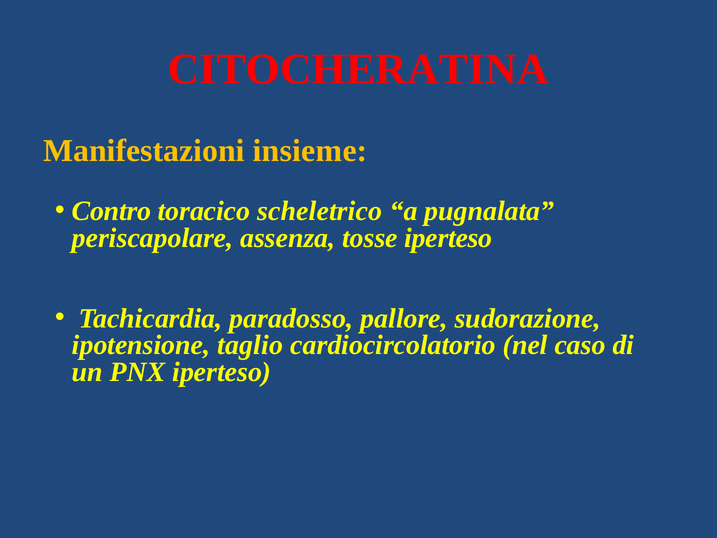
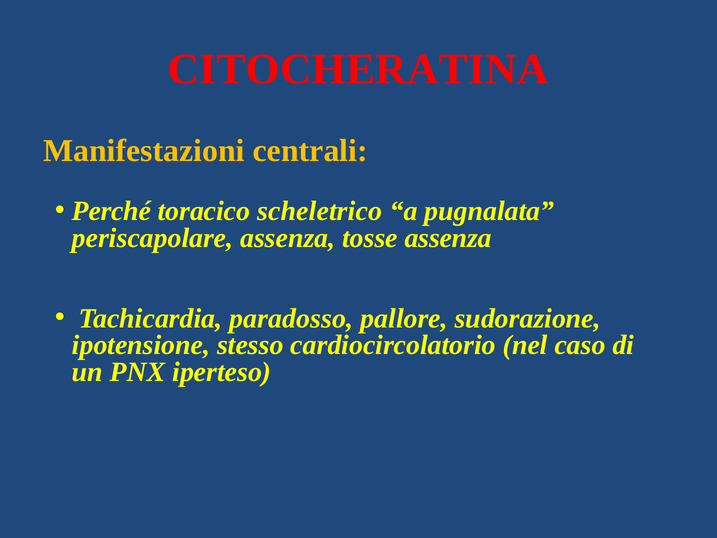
insieme: insieme -> centrali
Contro: Contro -> Perché
tosse iperteso: iperteso -> assenza
taglio: taglio -> stesso
